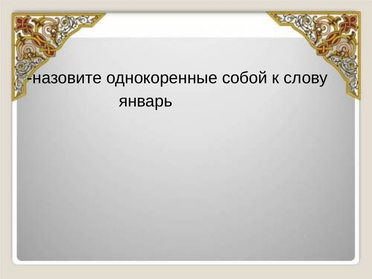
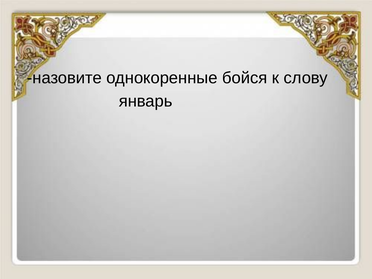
собой: собой -> бойся
